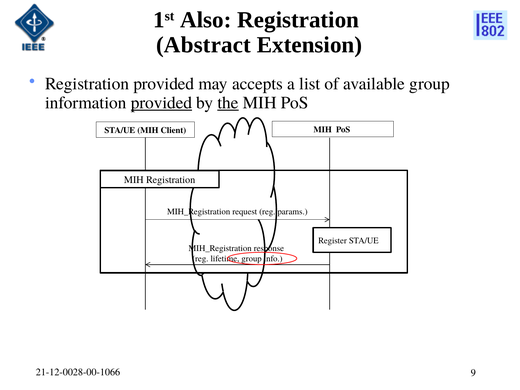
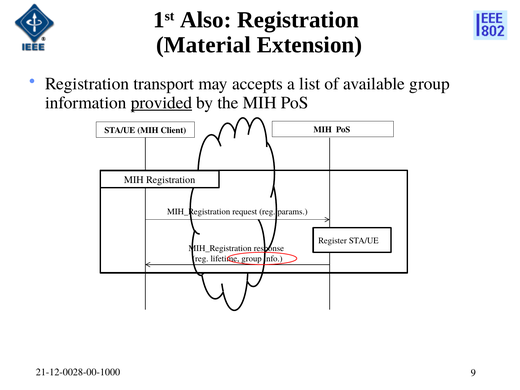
Abstract: Abstract -> Material
Registration provided: provided -> transport
the underline: present -> none
21-12-0028-00-1066: 21-12-0028-00-1066 -> 21-12-0028-00-1000
